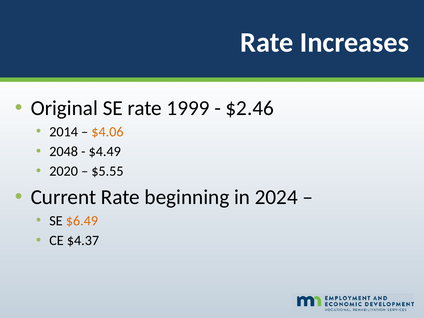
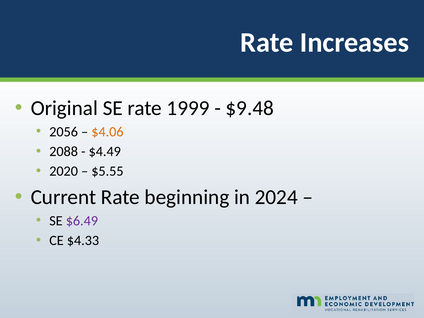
$2.46: $2.46 -> $9.48
2014: 2014 -> 2056
2048: 2048 -> 2088
$6.49 colour: orange -> purple
$4.37: $4.37 -> $4.33
